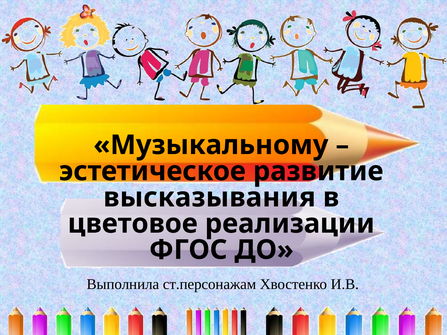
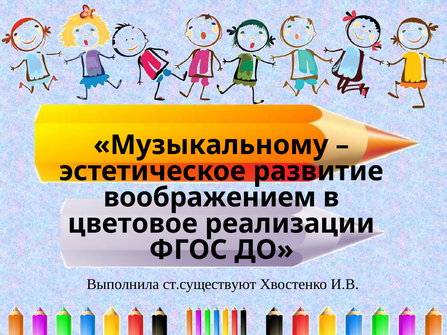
высказывания: высказывания -> воображением
ст.персонажам: ст.персонажам -> ст.существуют
